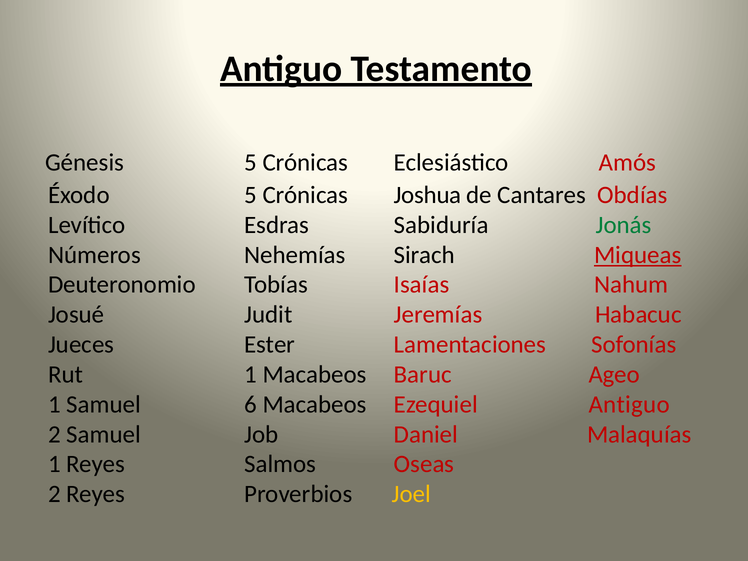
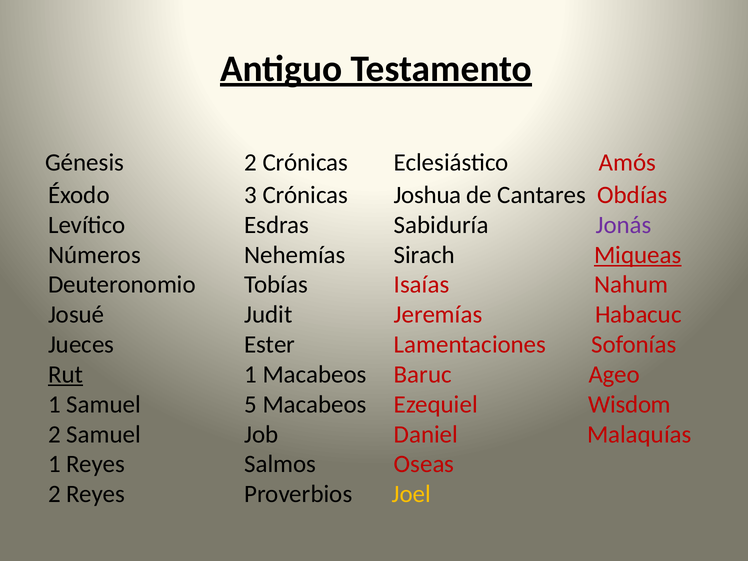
Génesis 5: 5 -> 2
Éxodo 5: 5 -> 3
Jonás colour: green -> purple
Rut underline: none -> present
6: 6 -> 5
Ezequiel Antiguo: Antiguo -> Wisdom
